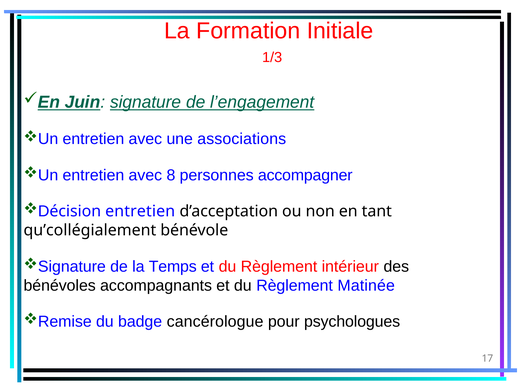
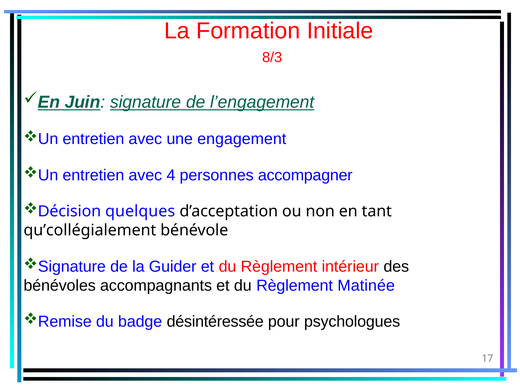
1/3: 1/3 -> 8/3
associations: associations -> engagement
8: 8 -> 4
entretien at (140, 211): entretien -> quelques
Temps: Temps -> Guider
cancérologue: cancérologue -> désintéressée
